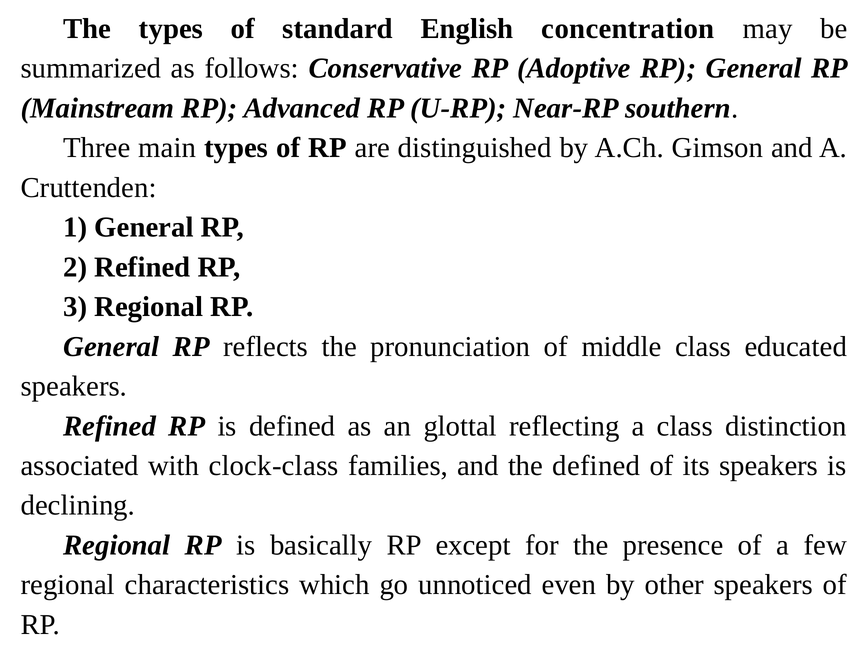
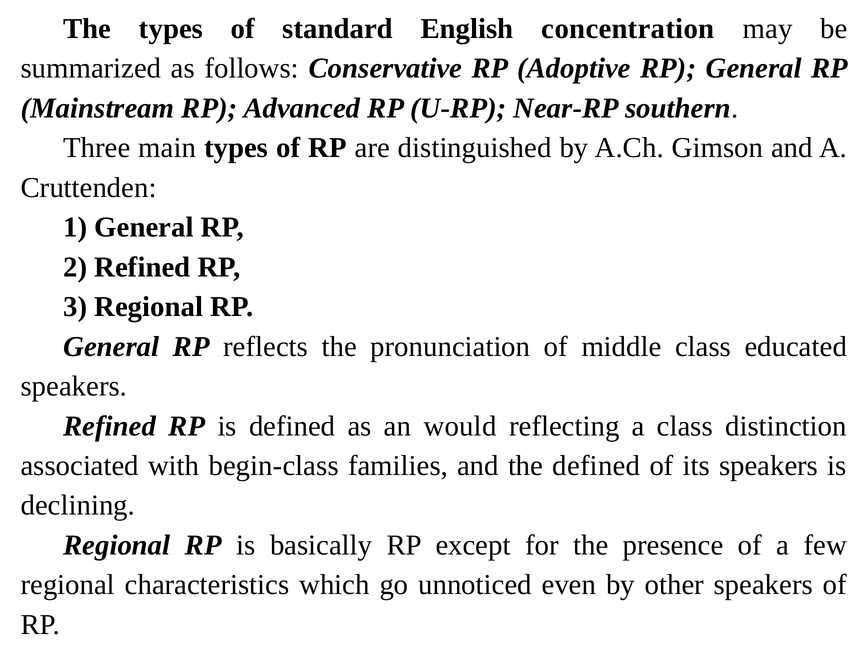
glottal: glottal -> would
clock-class: clock-class -> begin-class
